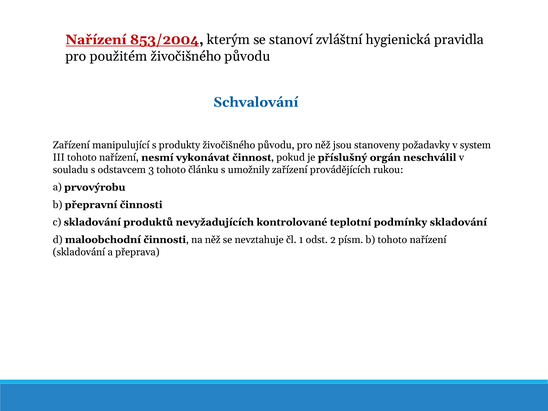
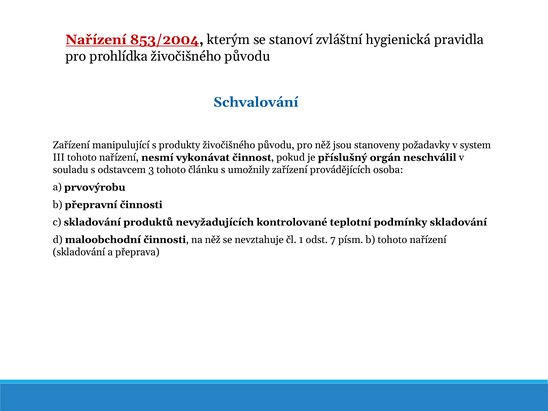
použitém: použitém -> prohlídka
rukou: rukou -> osoba
2: 2 -> 7
